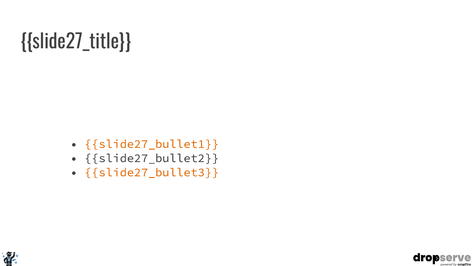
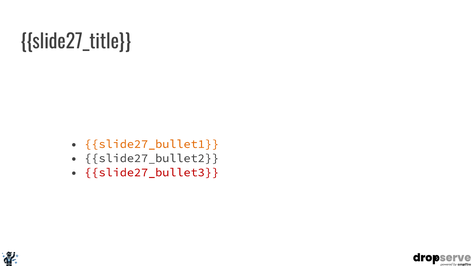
slide27_bullet3 colour: orange -> red
